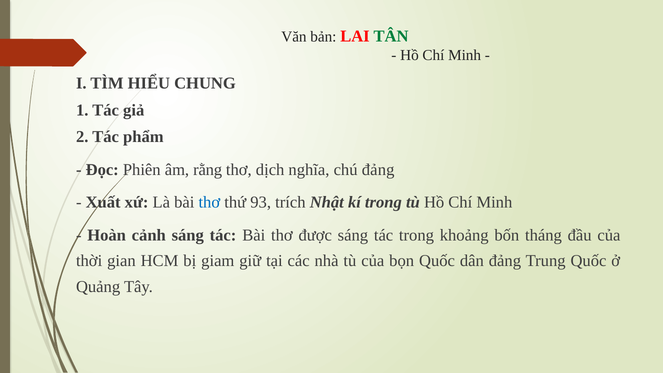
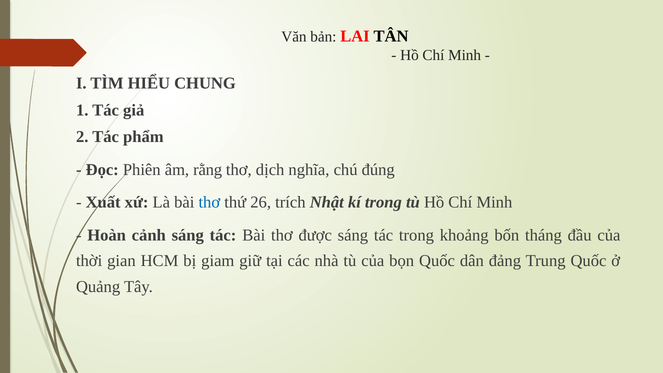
TÂN colour: green -> black
chú đảng: đảng -> đúng
93: 93 -> 26
